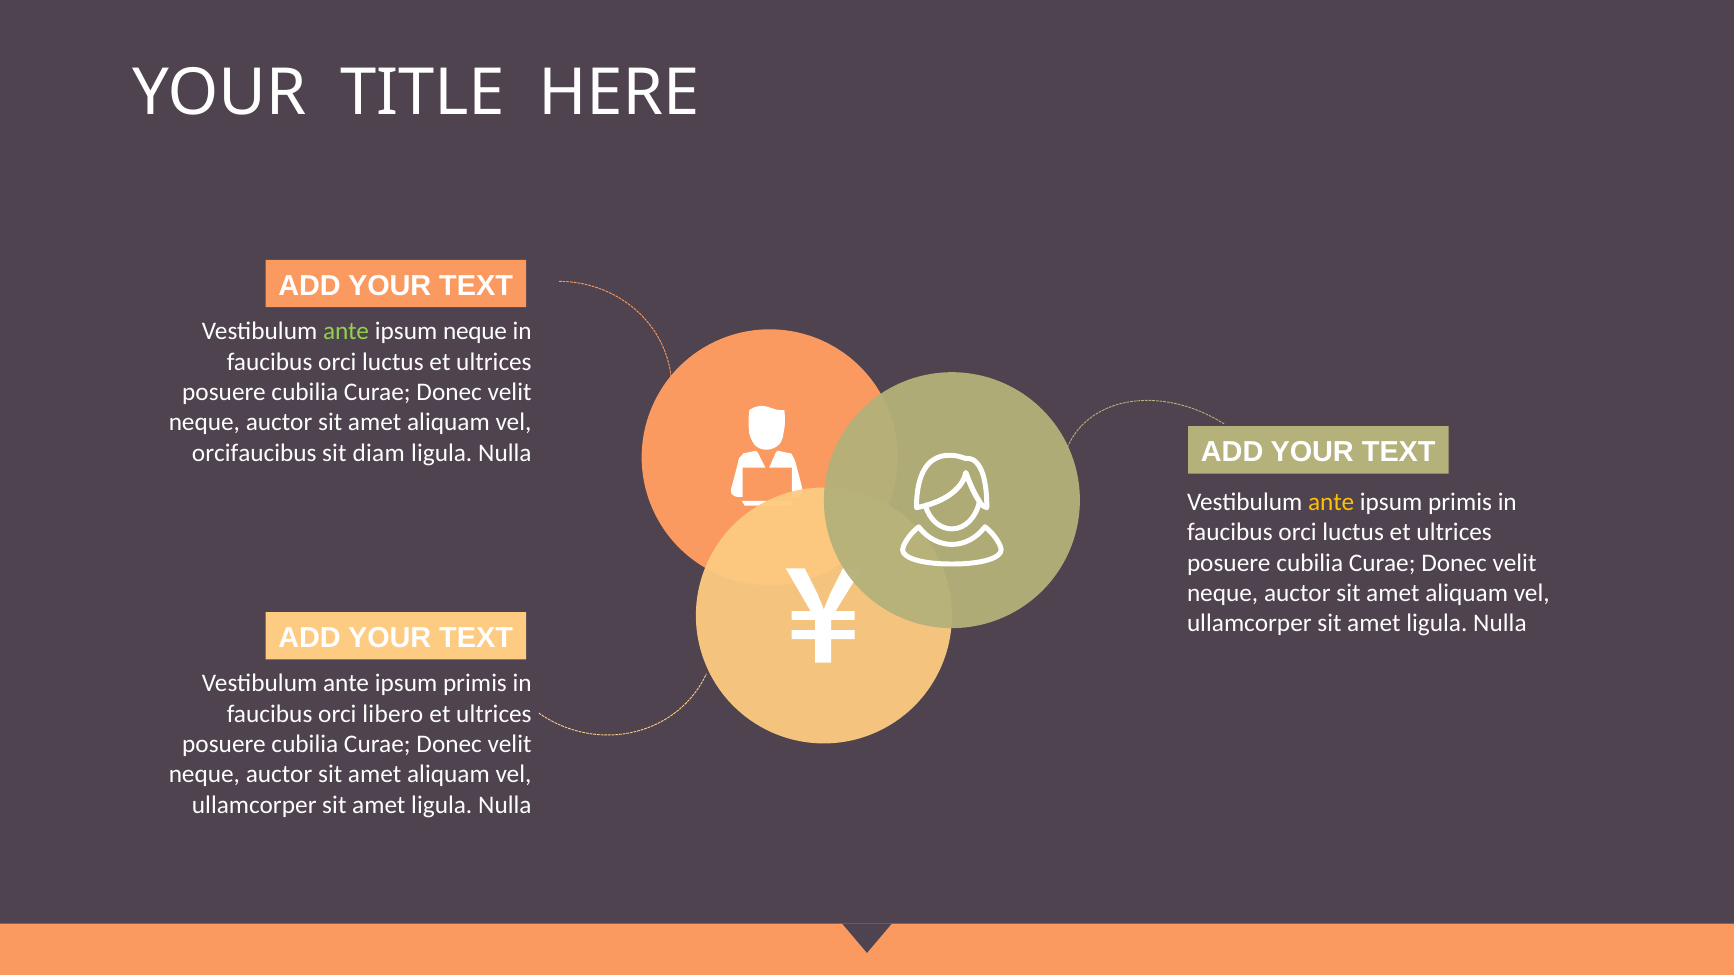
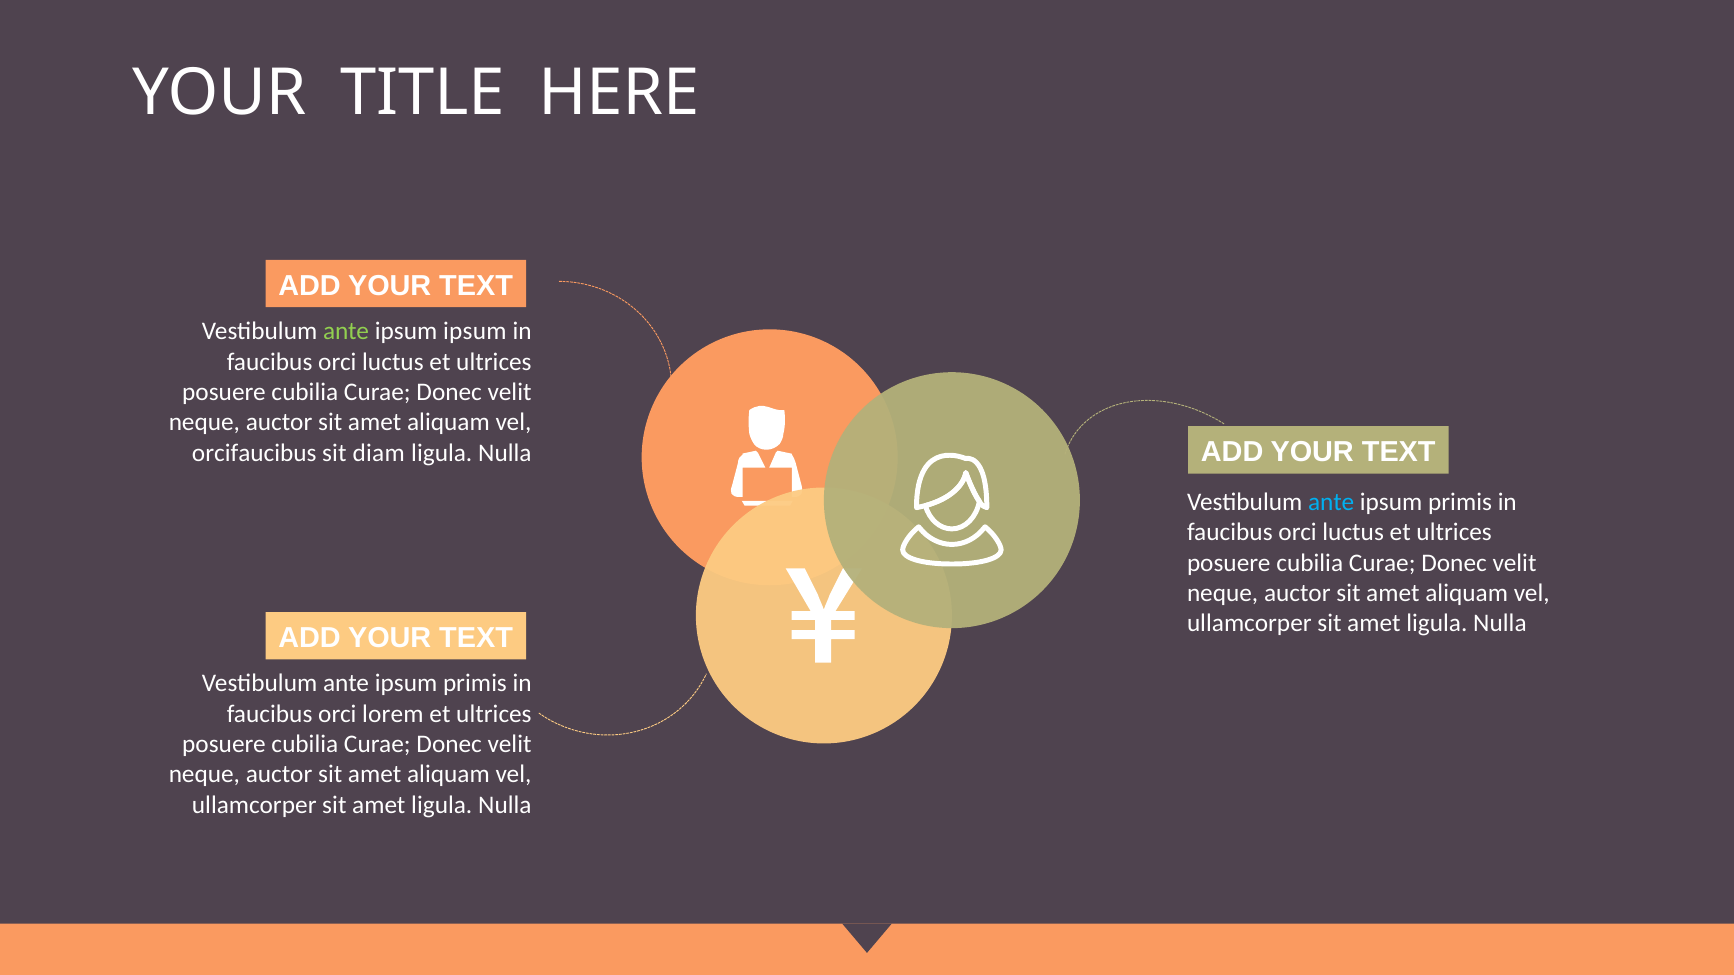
ipsum neque: neque -> ipsum
ante at (1331, 502) colour: yellow -> light blue
libero: libero -> lorem
